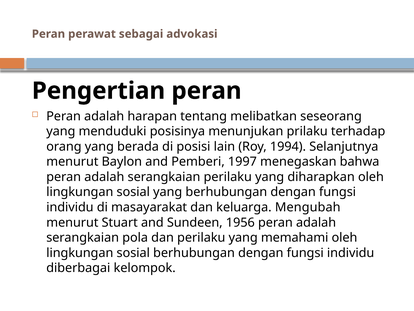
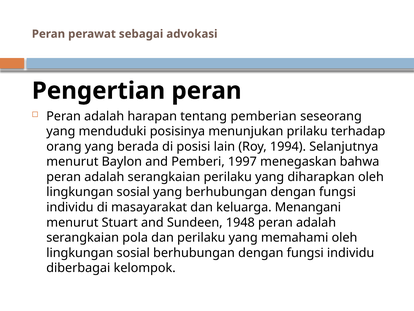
melibatkan: melibatkan -> pemberian
Mengubah: Mengubah -> Menangani
1956: 1956 -> 1948
